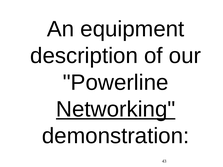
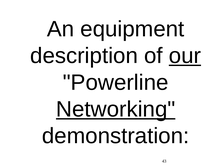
our underline: none -> present
